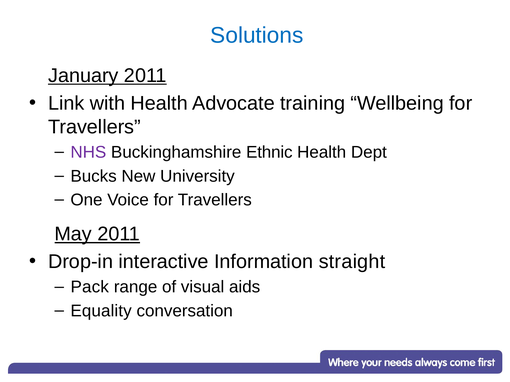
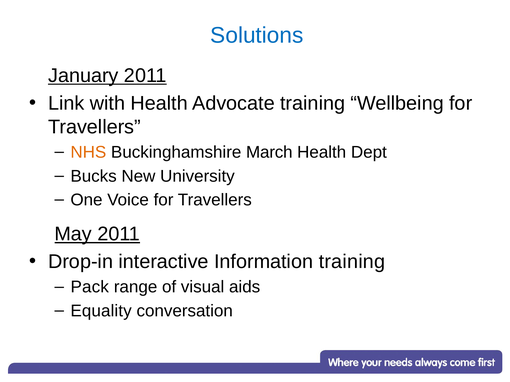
NHS colour: purple -> orange
Ethnic: Ethnic -> March
Information straight: straight -> training
